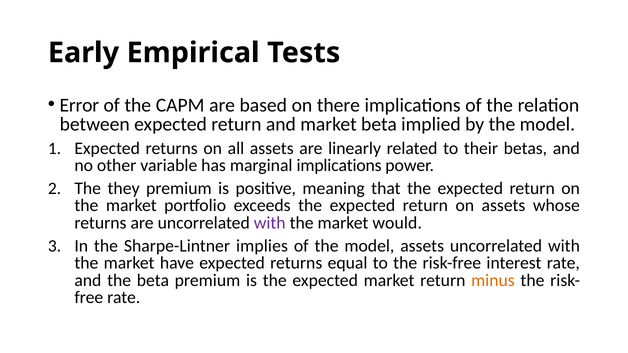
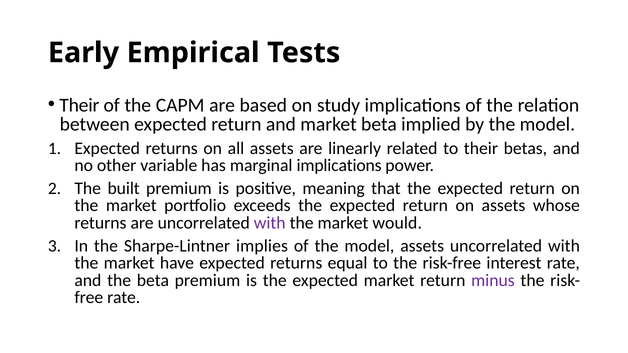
Error at (79, 105): Error -> Their
there: there -> study
they: they -> built
minus colour: orange -> purple
